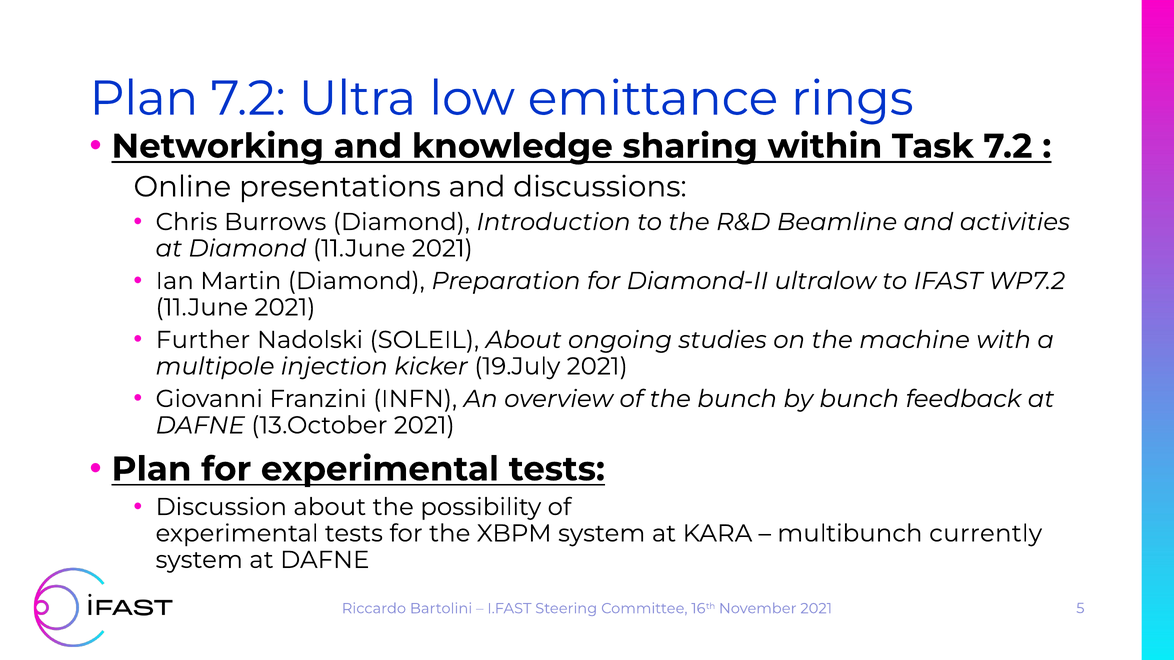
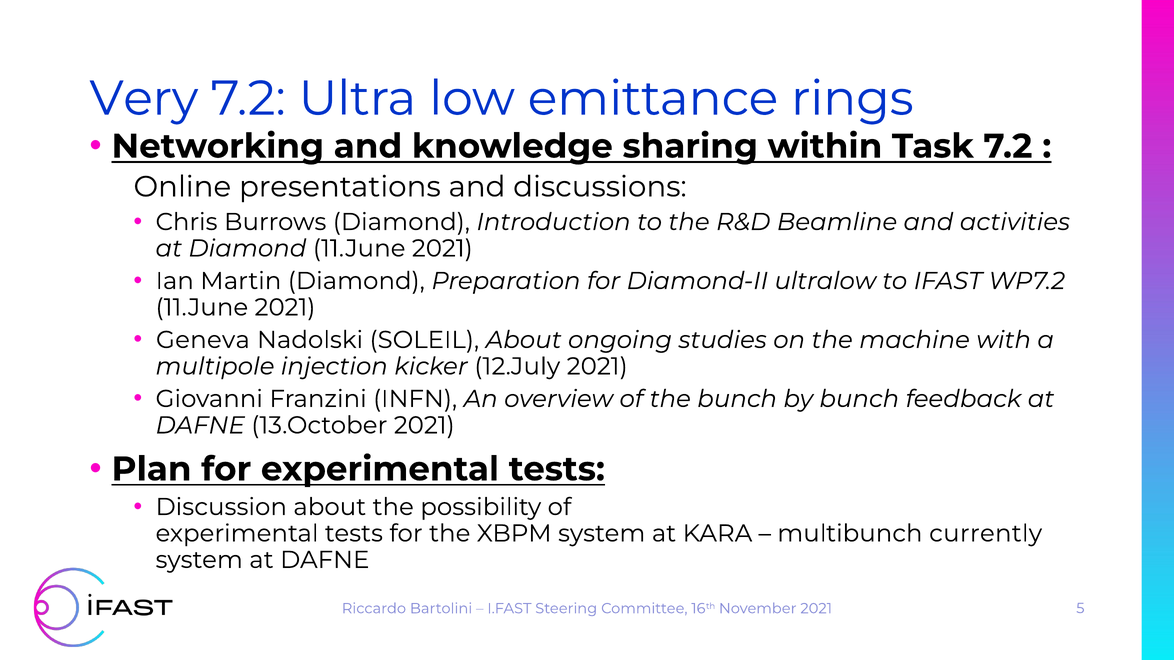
Plan at (144, 99): Plan -> Very
Further: Further -> Geneva
19.July: 19.July -> 12.July
